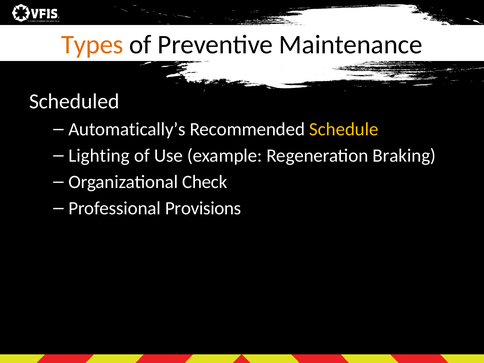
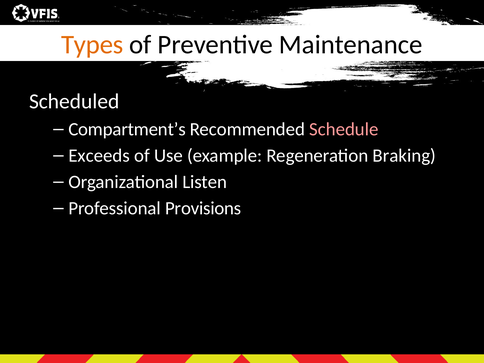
Automatically’s: Automatically’s -> Compartment’s
Schedule colour: yellow -> pink
Lighting: Lighting -> Exceeds
Check: Check -> Listen
